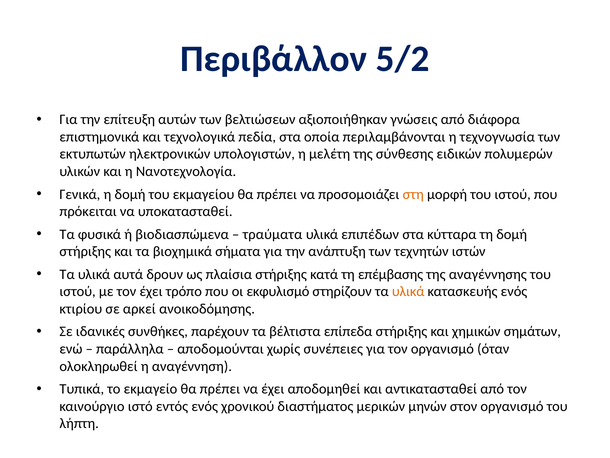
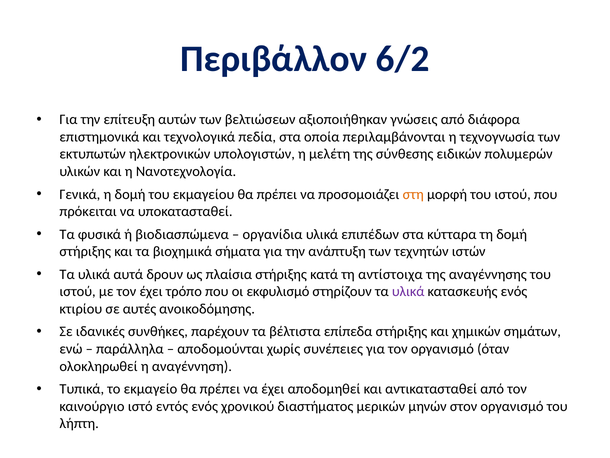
5/2: 5/2 -> 6/2
τραύματα: τραύματα -> οργανίδια
επέμβασης: επέμβασης -> αντίστοιχα
υλικά at (408, 291) colour: orange -> purple
αρκεί: αρκεί -> αυτές
